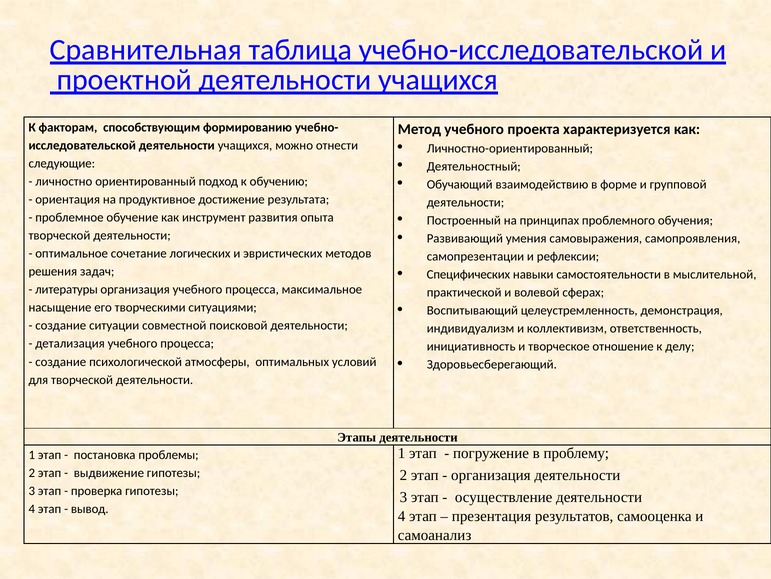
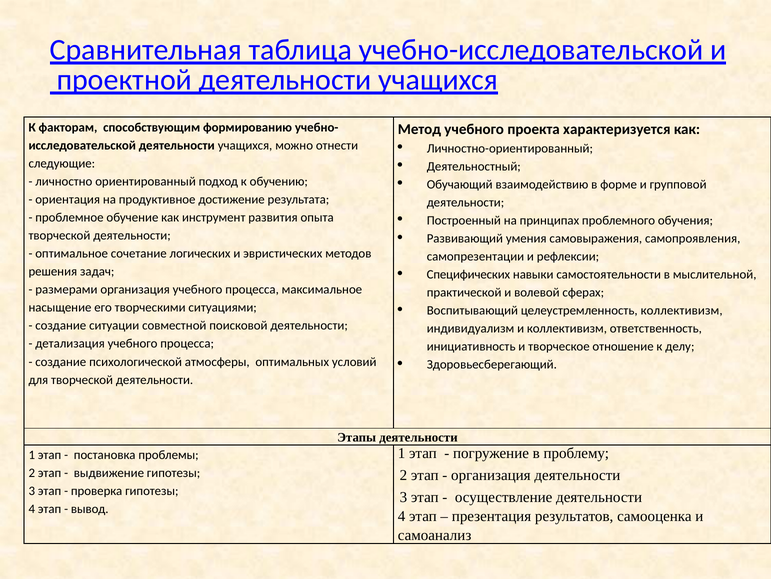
литературы: литературы -> размерами
целеустремленность демонстрация: демонстрация -> коллективизм
